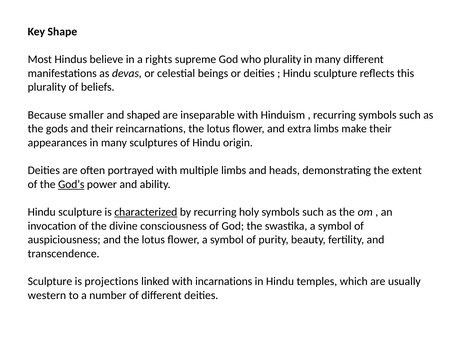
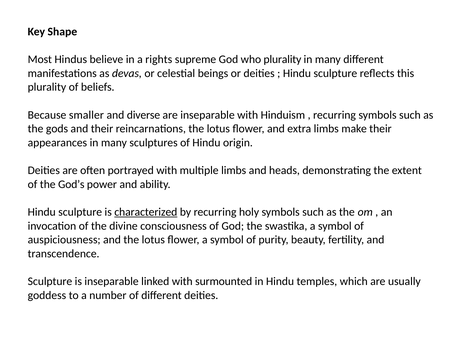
shaped: shaped -> diverse
God’s underline: present -> none
is projections: projections -> inseparable
incarnations: incarnations -> surmounted
western: western -> goddess
